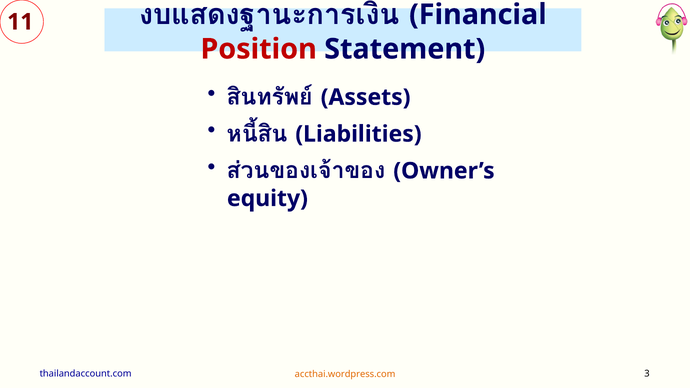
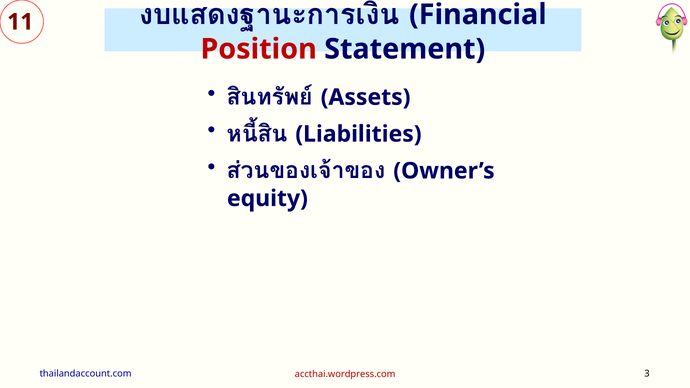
accthai.wordpress.com colour: orange -> red
